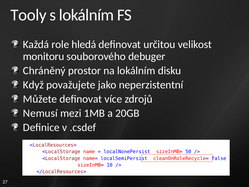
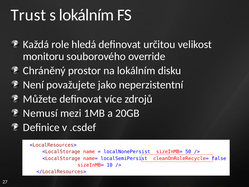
Tooly: Tooly -> Trust
debuger: debuger -> override
Když: Když -> Není
